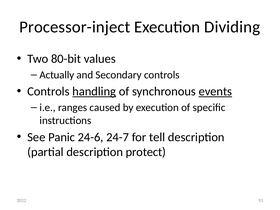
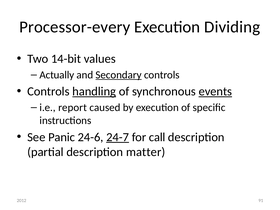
Processor-inject: Processor-inject -> Processor-every
80-bit: 80-bit -> 14-bit
Secondary underline: none -> present
ranges: ranges -> report
24-7 underline: none -> present
tell: tell -> call
protect: protect -> matter
